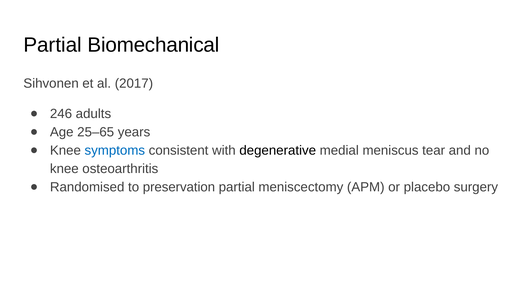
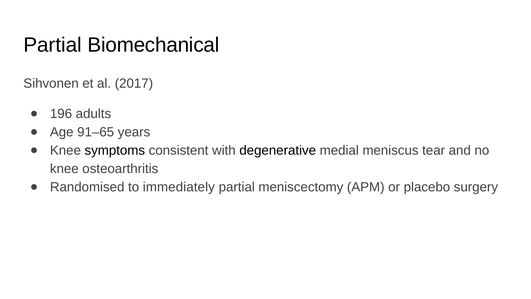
246: 246 -> 196
25–65: 25–65 -> 91–65
symptoms colour: blue -> black
preservation: preservation -> immediately
